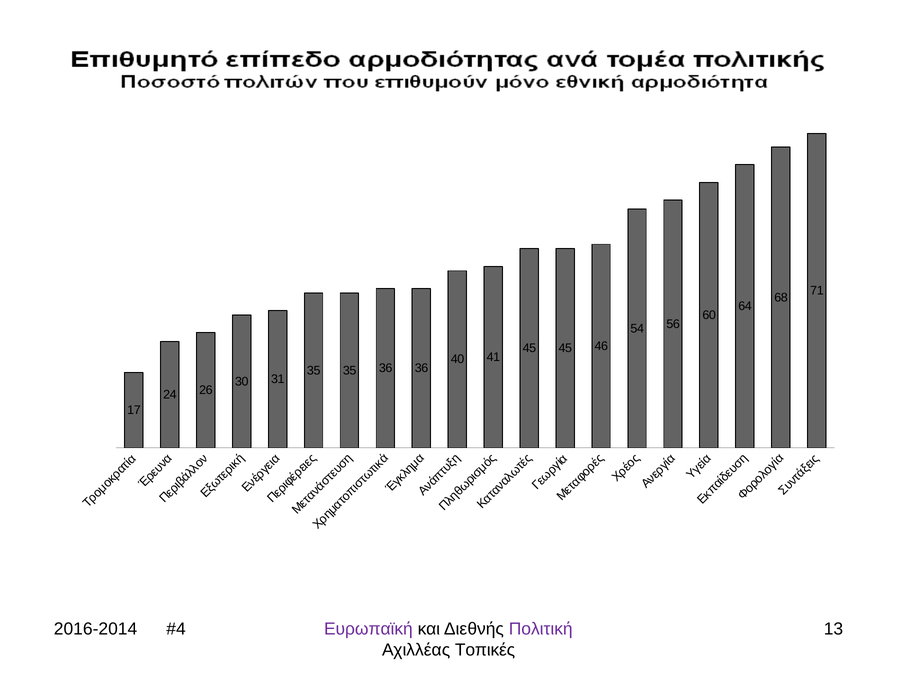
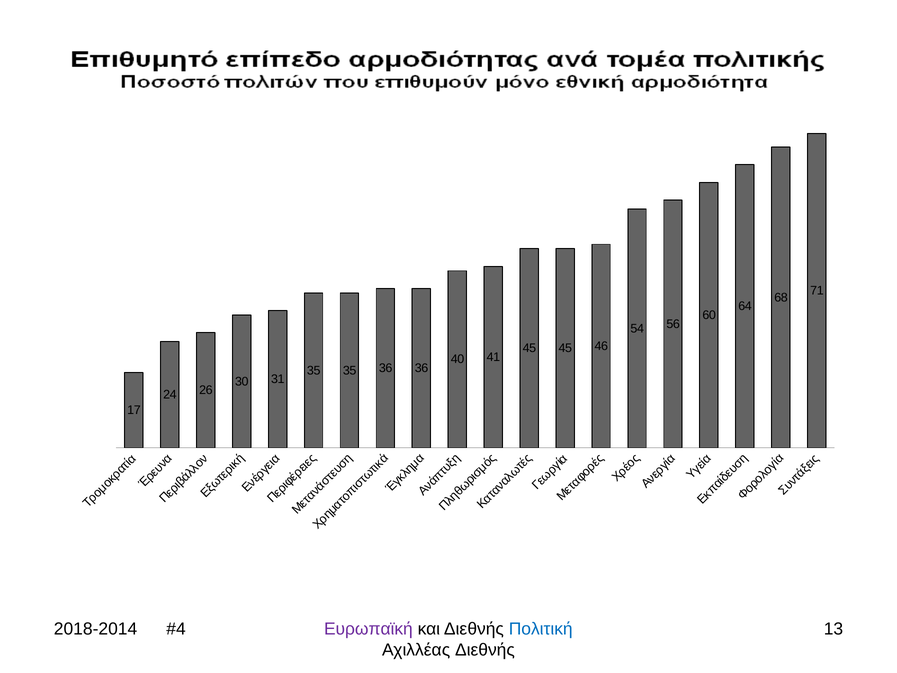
2016-2014: 2016-2014 -> 2018-2014
Πολιτική colour: purple -> blue
Αχιλλέας Τοπικές: Τοπικές -> Διεθνής
